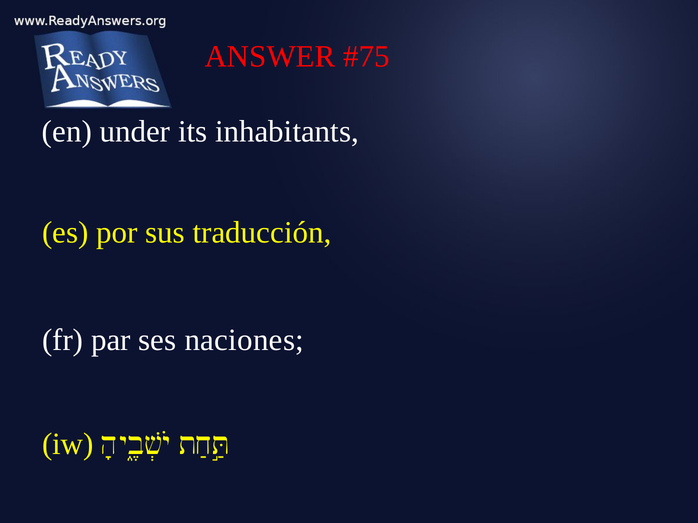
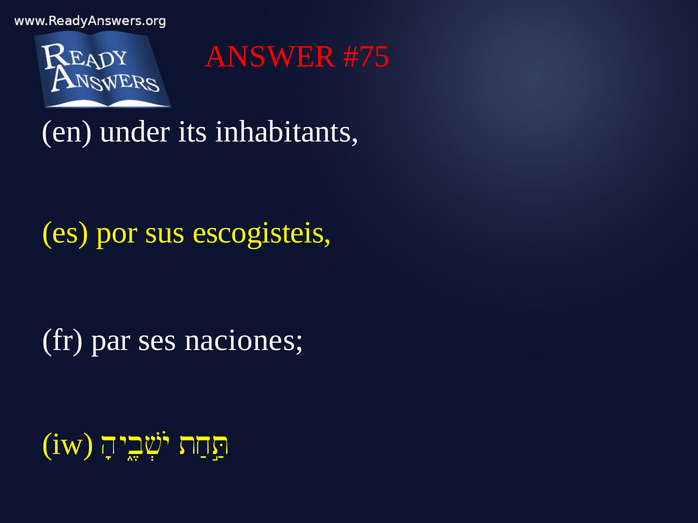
traducción: traducción -> escogisteis
